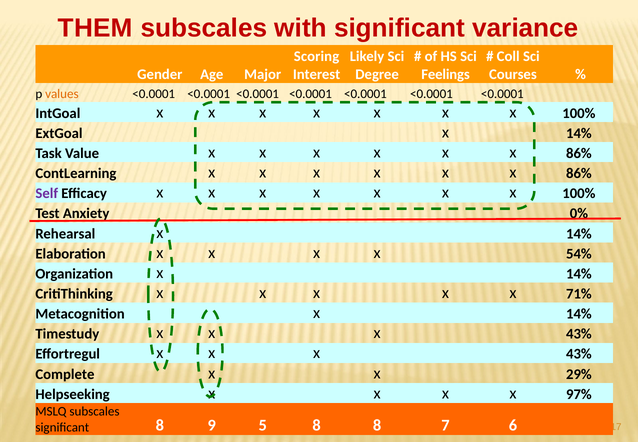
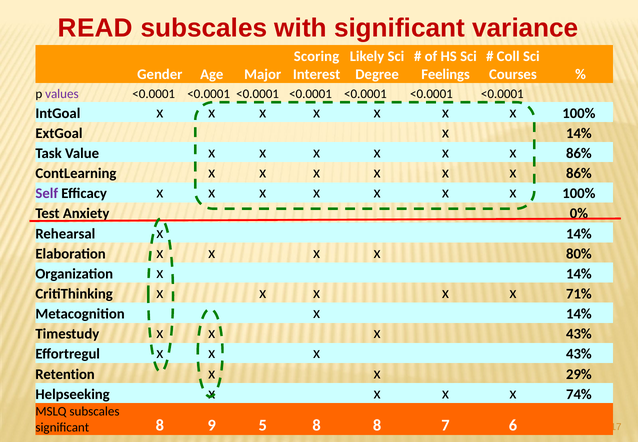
THEM: THEM -> READ
values colour: orange -> purple
54%: 54% -> 80%
Complete: Complete -> Retention
97%: 97% -> 74%
